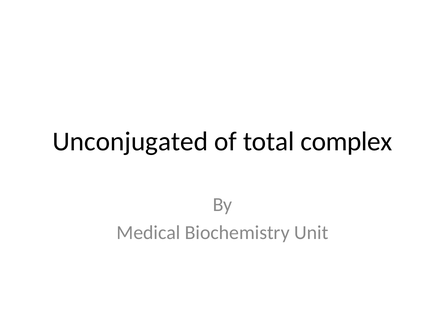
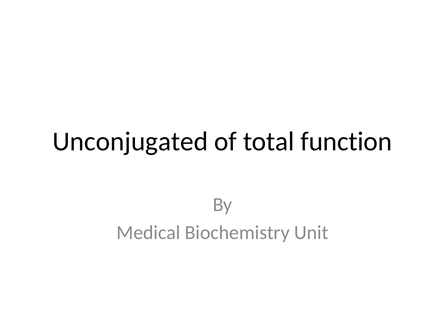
complex: complex -> function
